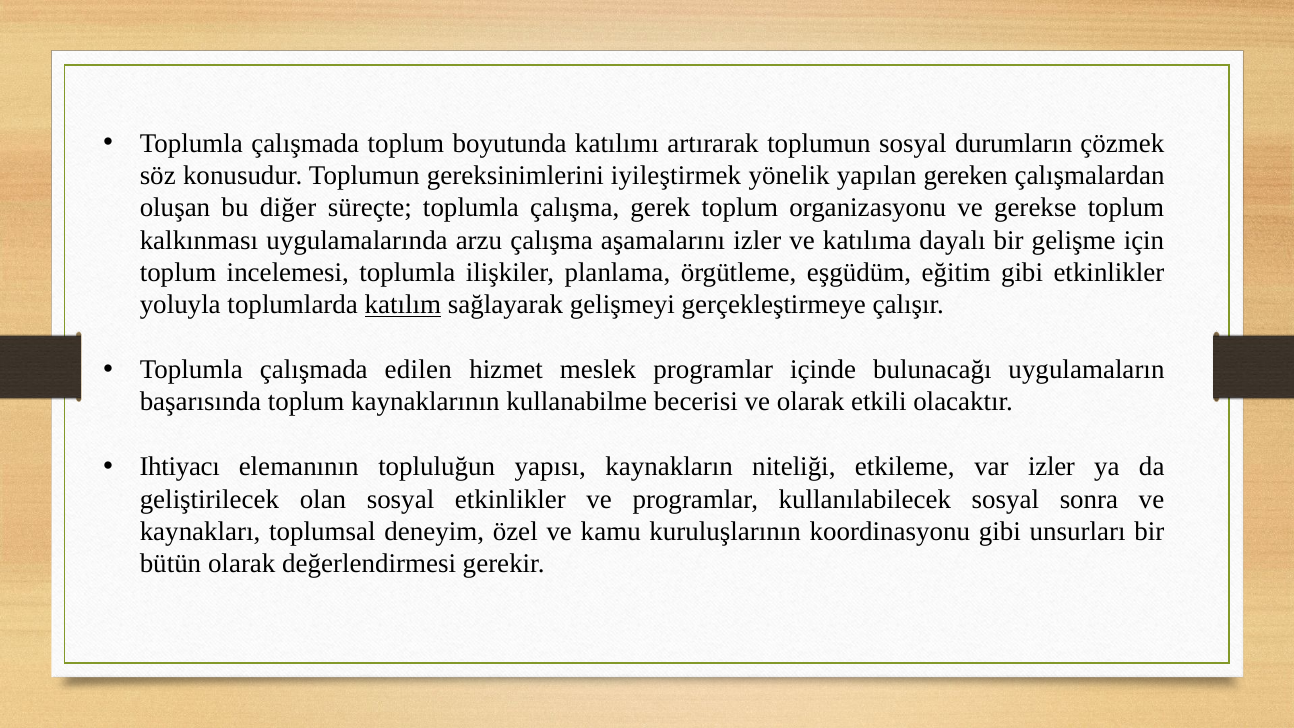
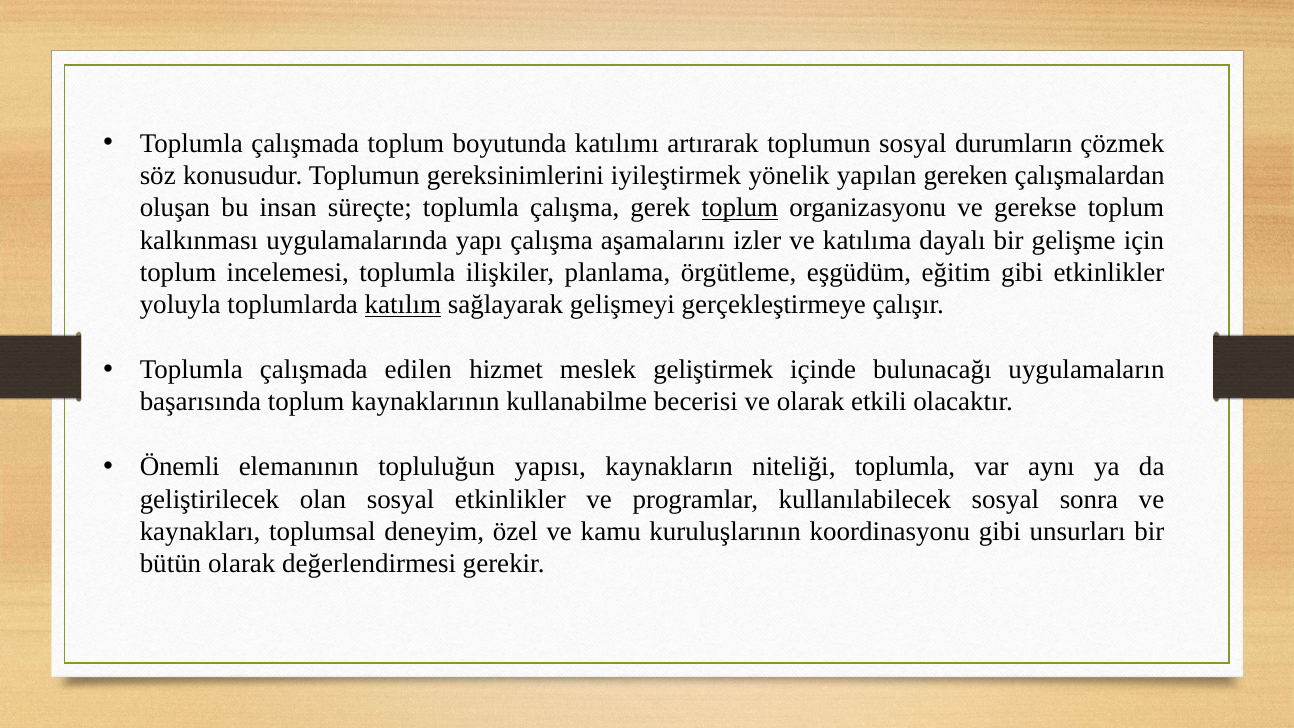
diğer: diğer -> insan
toplum at (740, 208) underline: none -> present
arzu: arzu -> yapı
meslek programlar: programlar -> geliştirmek
Ihtiyacı: Ihtiyacı -> Önemli
niteliği etkileme: etkileme -> toplumla
var izler: izler -> aynı
